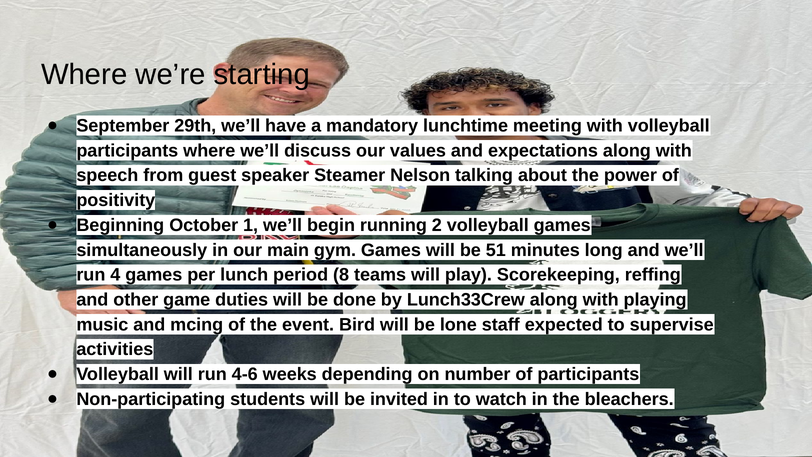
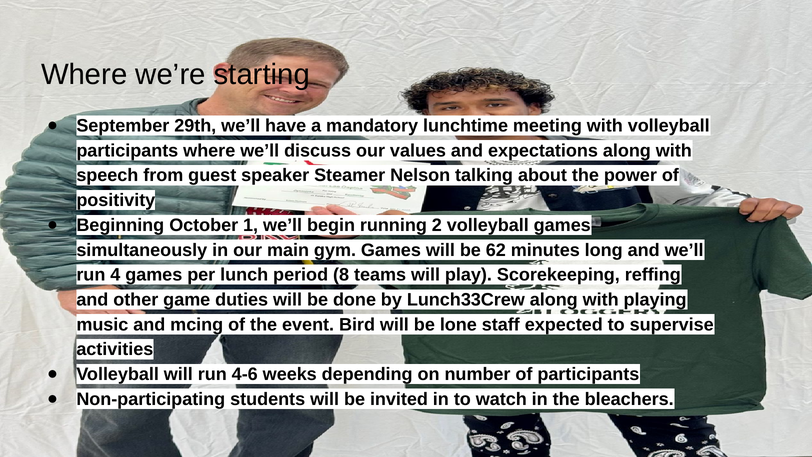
51: 51 -> 62
